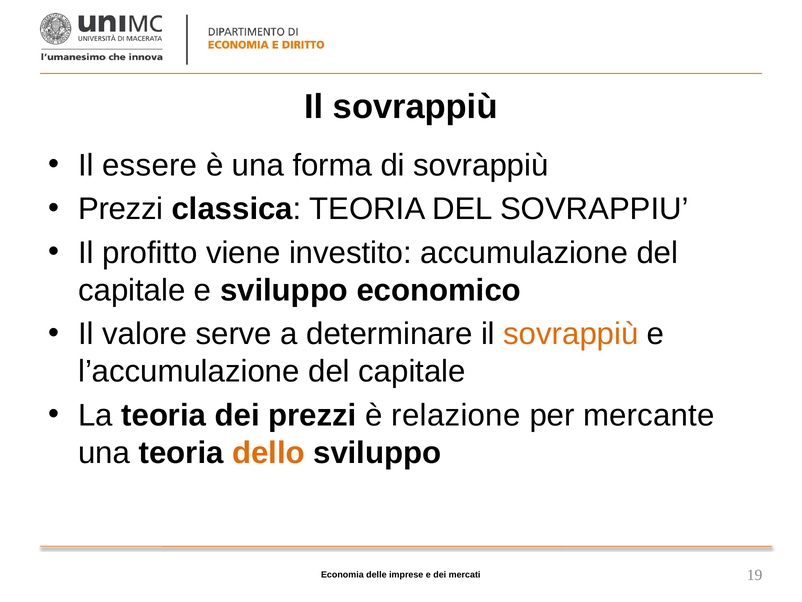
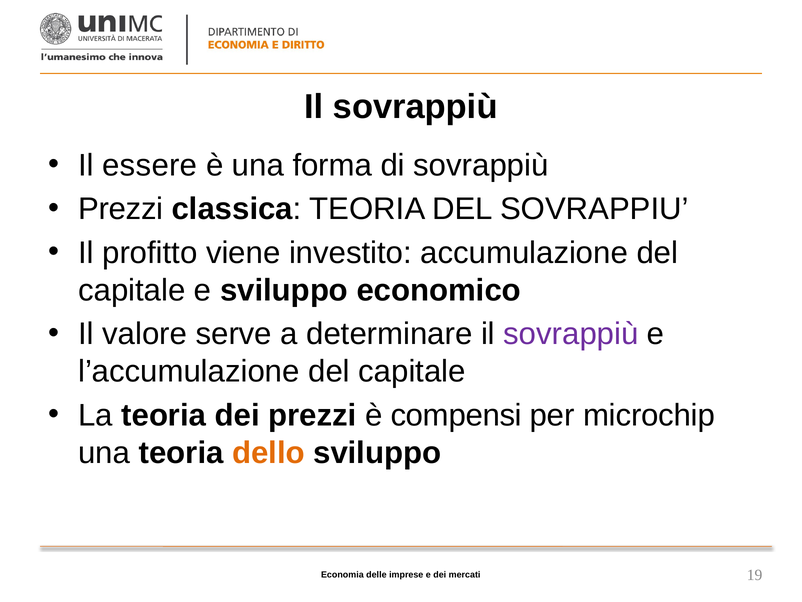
sovrappiù at (571, 334) colour: orange -> purple
relazione: relazione -> compensi
mercante: mercante -> microchip
